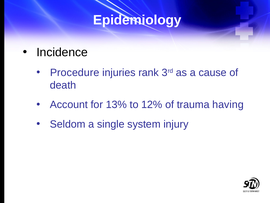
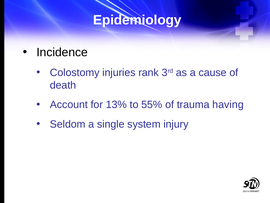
Procedure: Procedure -> Colostomy
12%: 12% -> 55%
